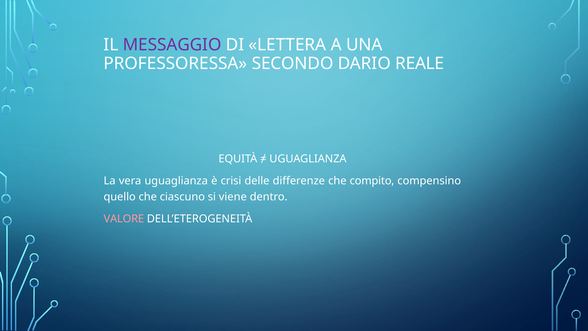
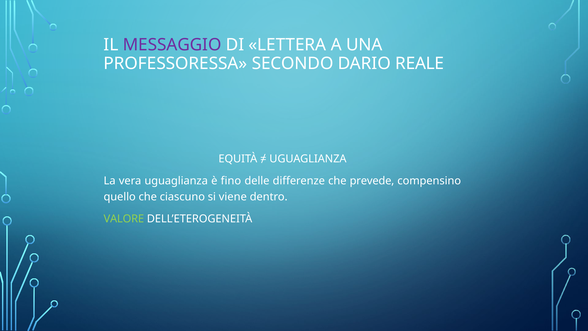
crisi: crisi -> fino
compito: compito -> prevede
VALORE colour: pink -> light green
